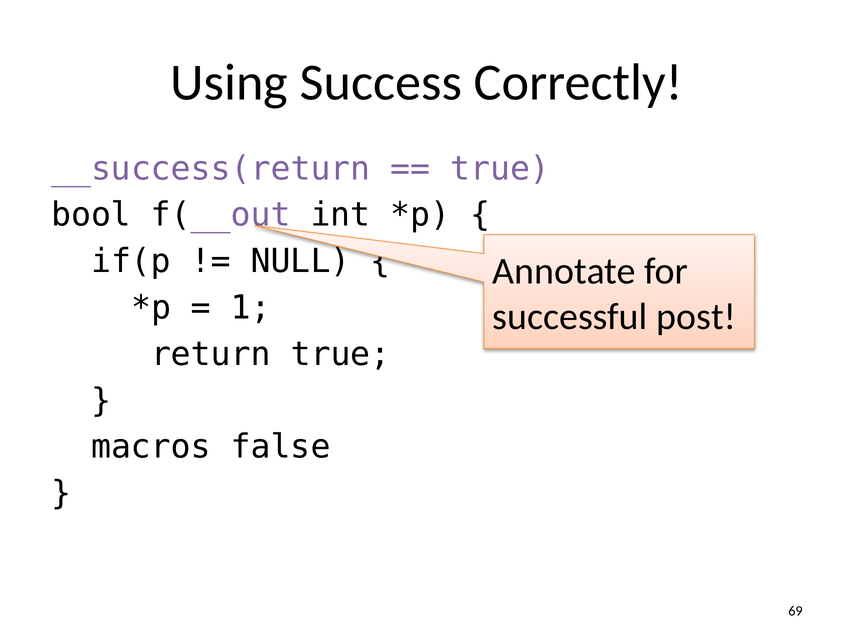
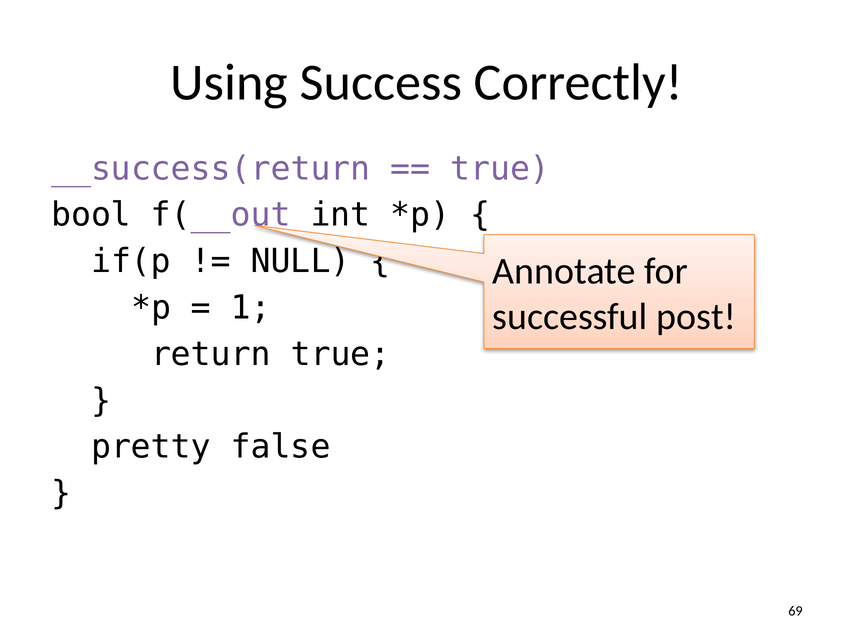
macros: macros -> pretty
